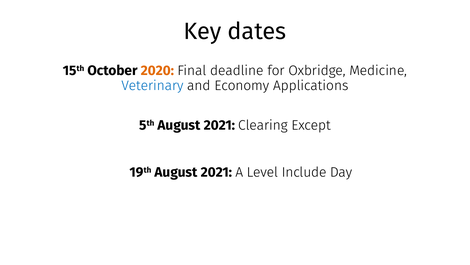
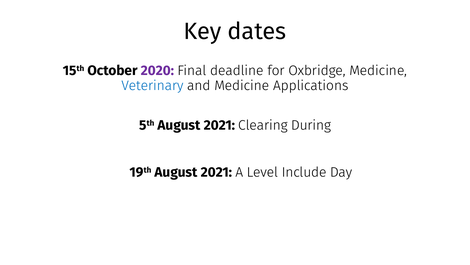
2020 colour: orange -> purple
and Economy: Economy -> Medicine
Except: Except -> During
